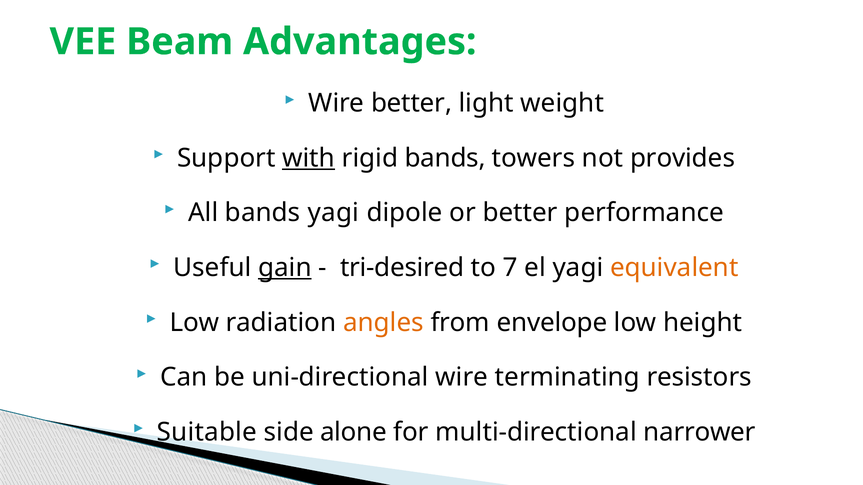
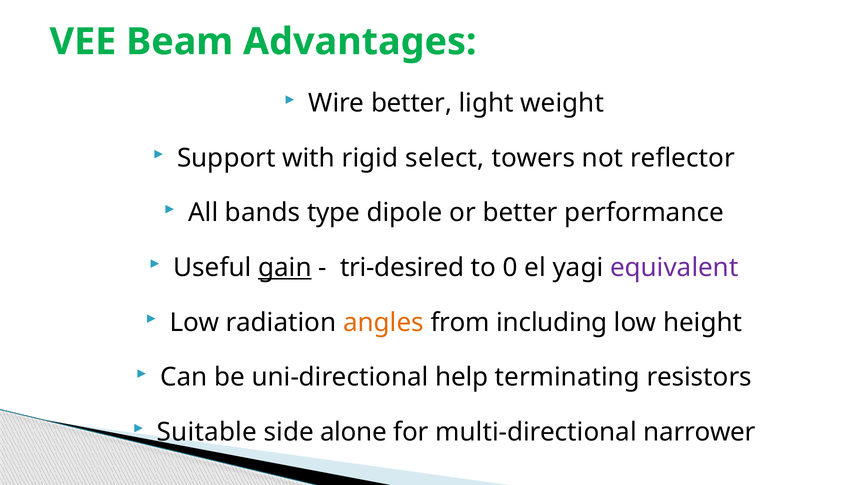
with underline: present -> none
rigid bands: bands -> select
provides: provides -> reflector
bands yagi: yagi -> type
7: 7 -> 0
equivalent colour: orange -> purple
envelope: envelope -> including
uni-directional wire: wire -> help
